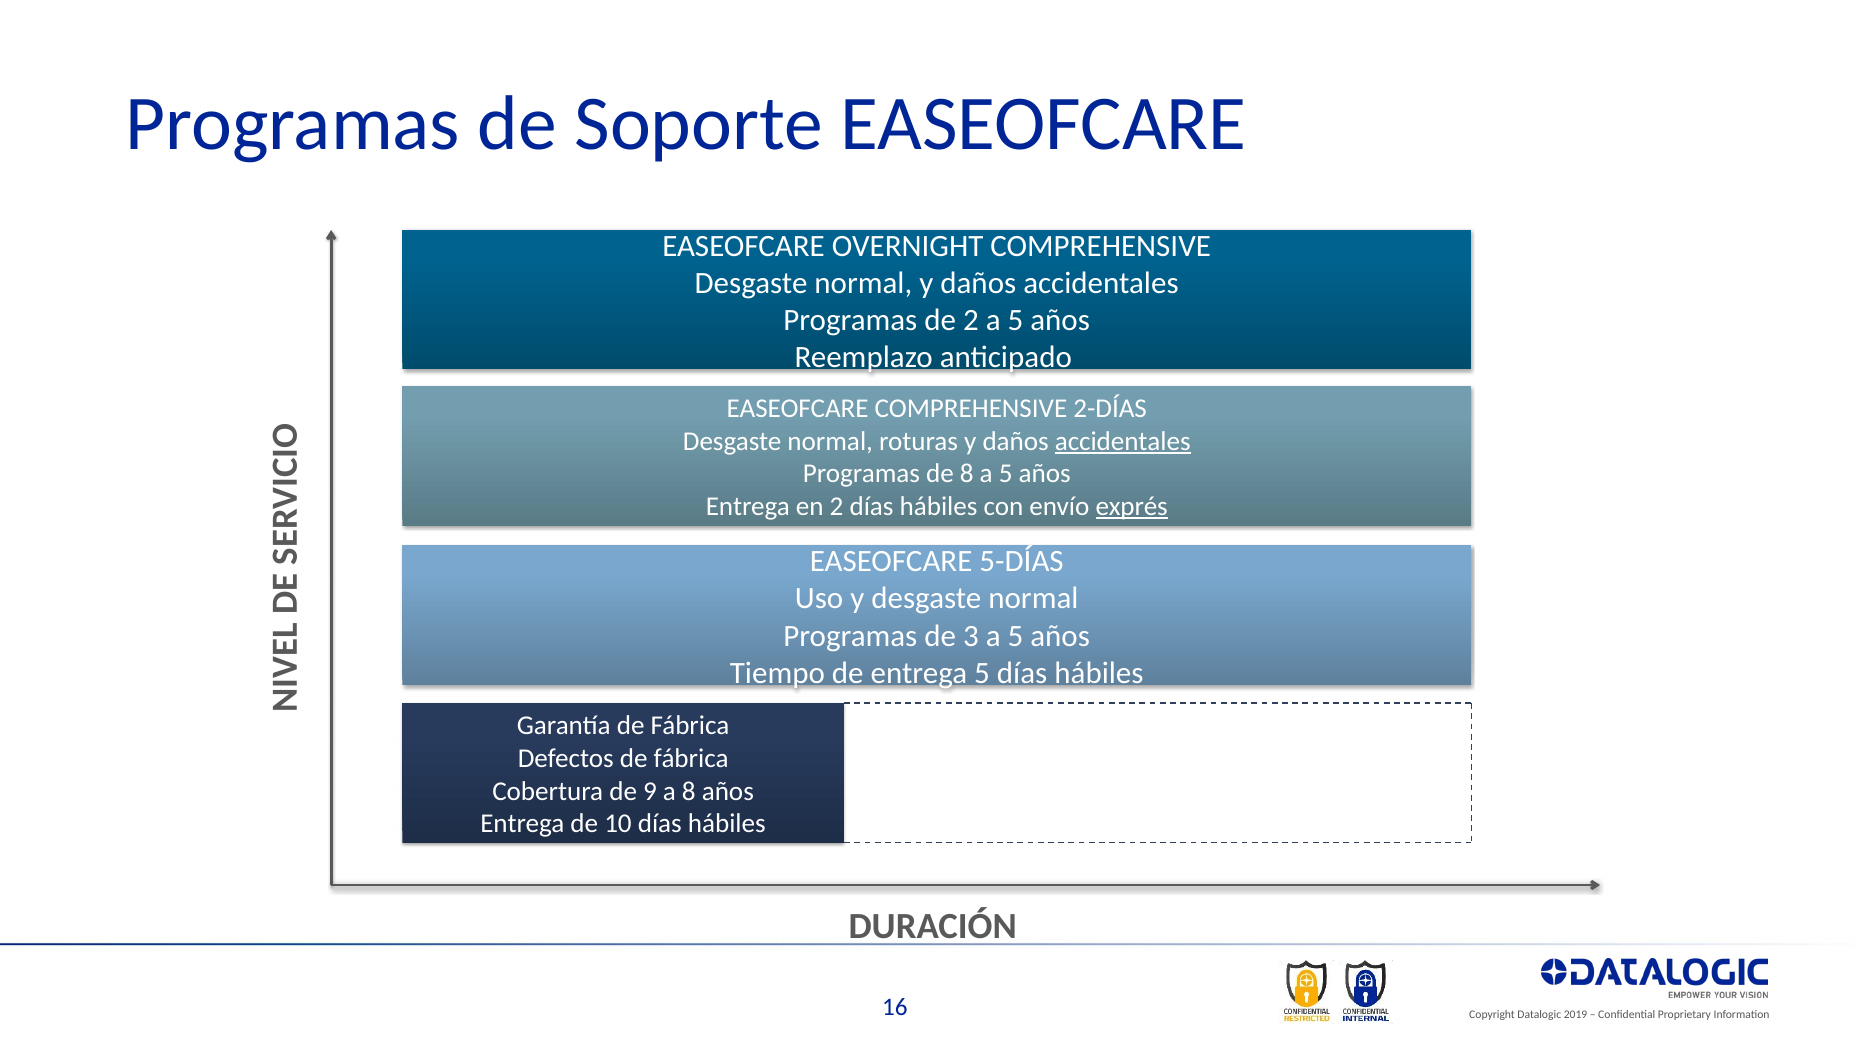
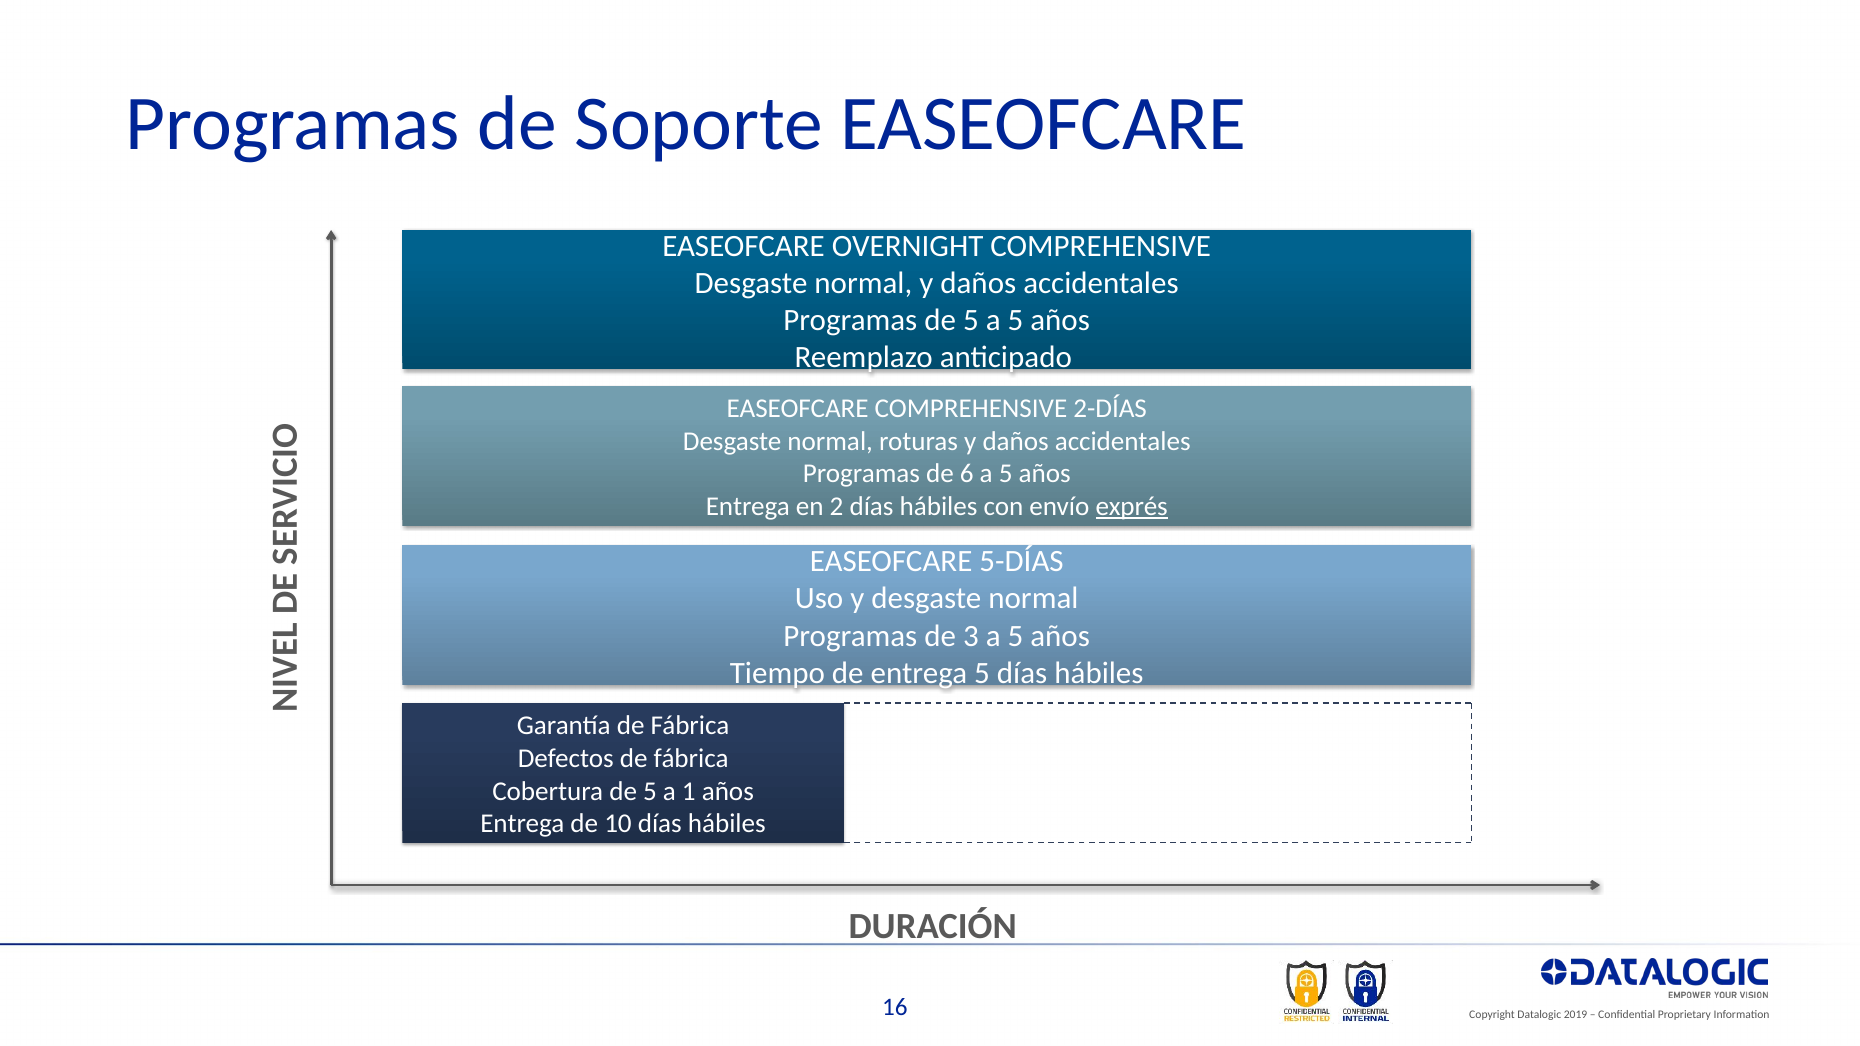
Programas de 2: 2 -> 5
accidentales at (1123, 441) underline: present -> none
de 8: 8 -> 6
Cobertura de 9: 9 -> 5
a 8: 8 -> 1
